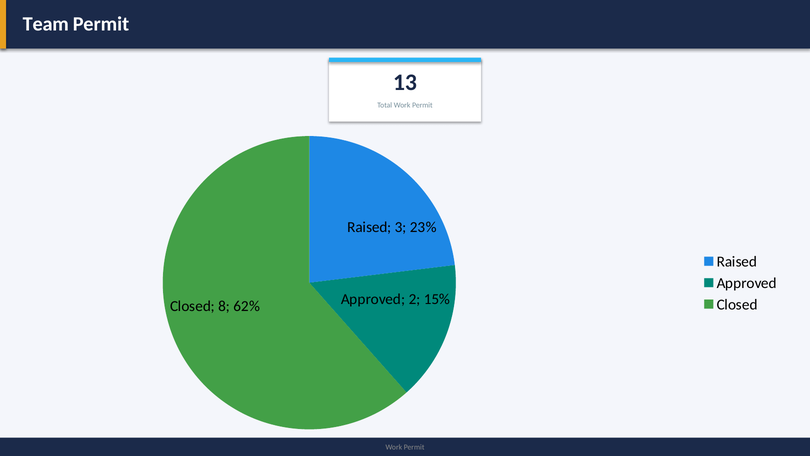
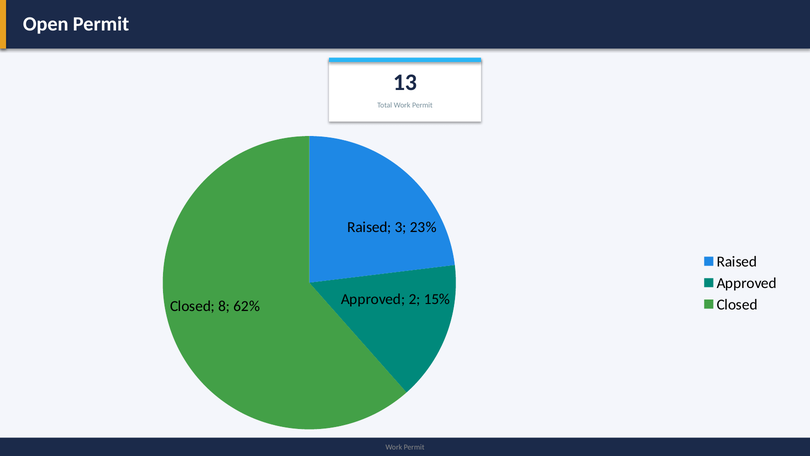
Team: Team -> Open
